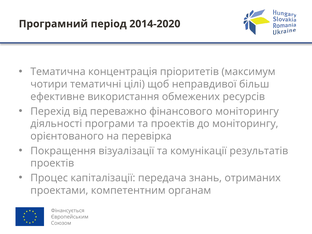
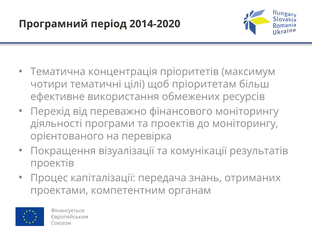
неправдивої: неправдивої -> пріоритетам
